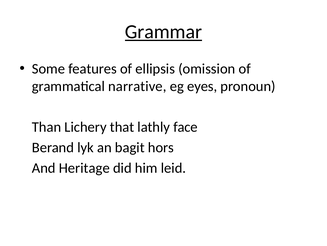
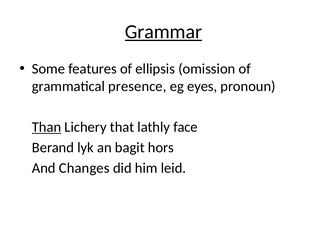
narrative: narrative -> presence
Than underline: none -> present
Heritage: Heritage -> Changes
